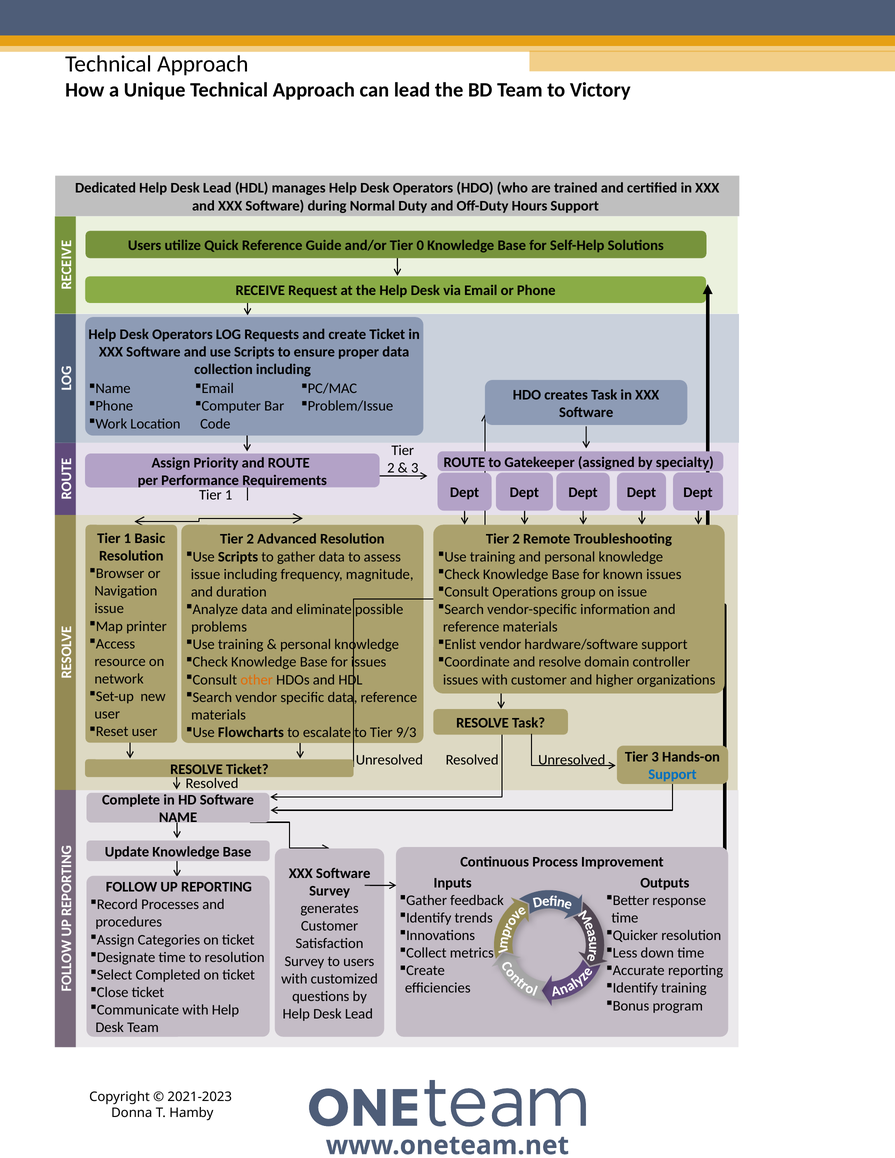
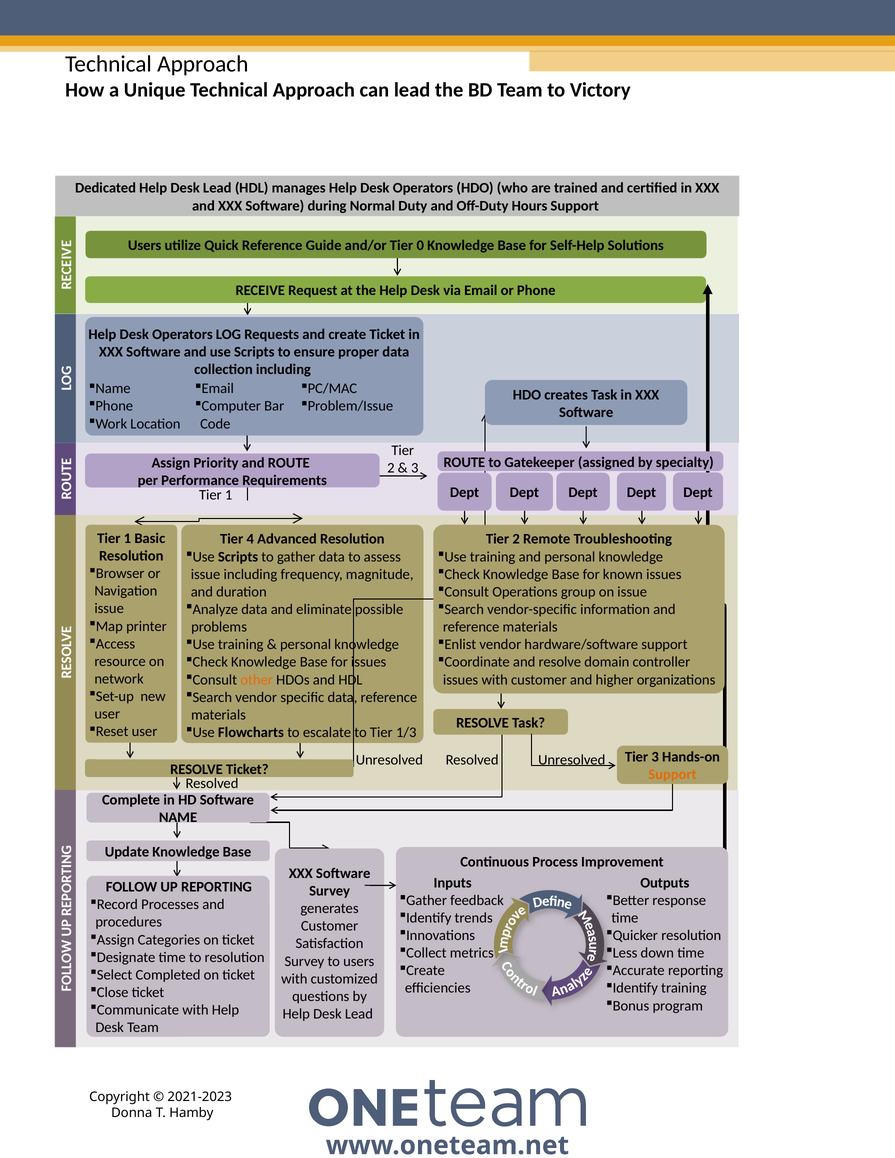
2 at (250, 539): 2 -> 4
9/3: 9/3 -> 1/3
Support at (672, 775) colour: blue -> orange
